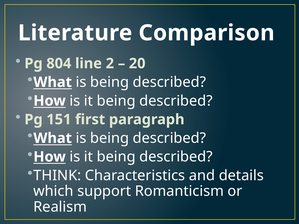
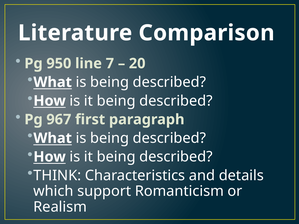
804: 804 -> 950
2: 2 -> 7
151: 151 -> 967
